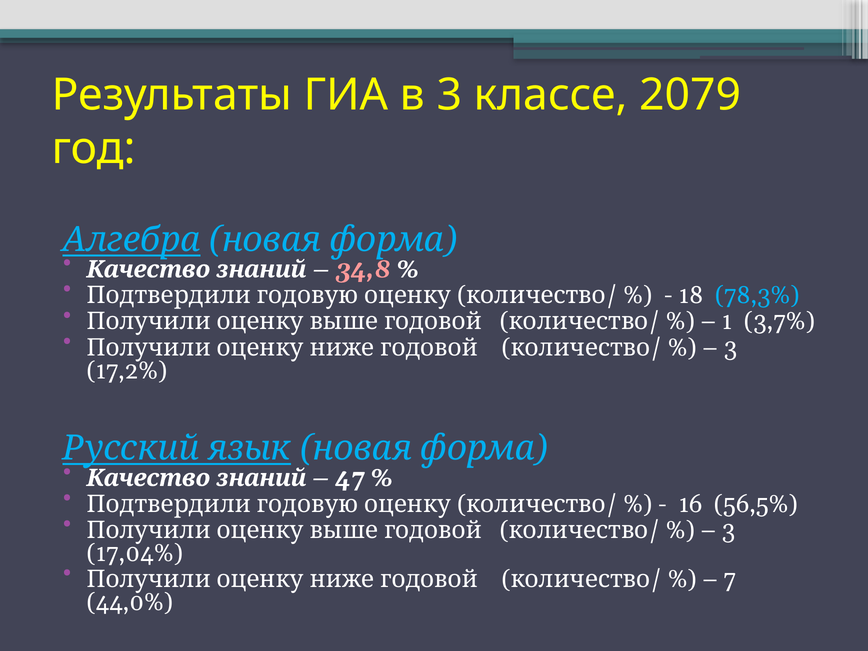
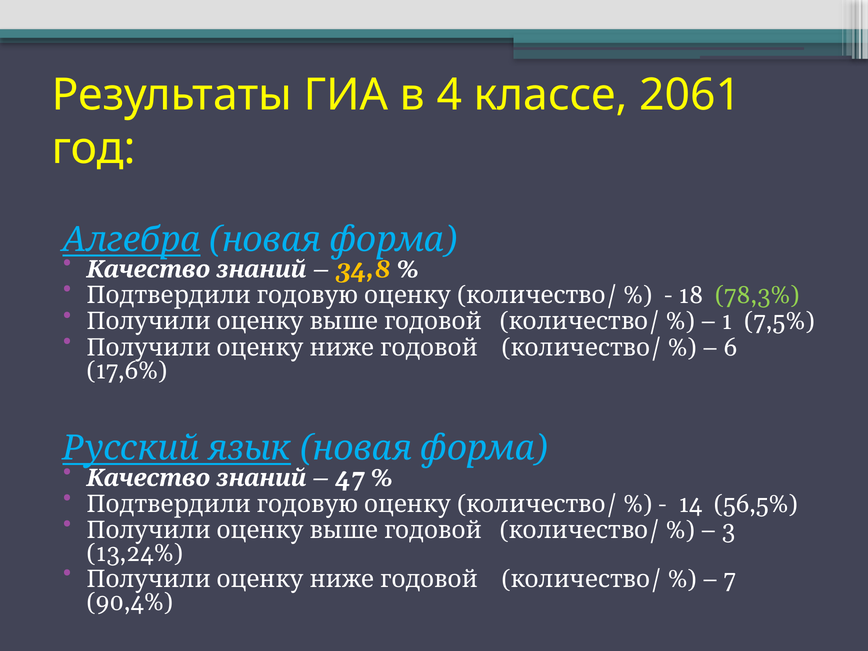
в 3: 3 -> 4
2079: 2079 -> 2061
34,8 colour: pink -> yellow
78,3% colour: light blue -> light green
3,7%: 3,7% -> 7,5%
3 at (730, 348): 3 -> 6
17,2%: 17,2% -> 17,6%
16: 16 -> 14
17,04%: 17,04% -> 13,24%
44,0%: 44,0% -> 90,4%
